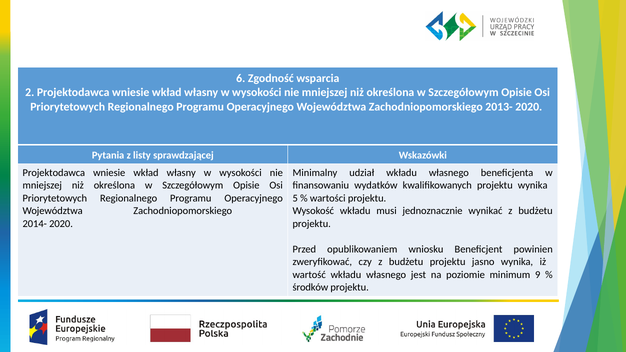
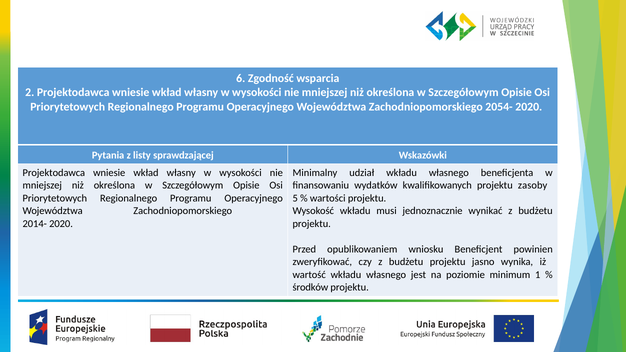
2013-: 2013- -> 2054-
projektu wynika: wynika -> zasoby
9: 9 -> 1
